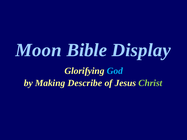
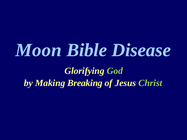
Display: Display -> Disease
God colour: light blue -> light green
Describe: Describe -> Breaking
